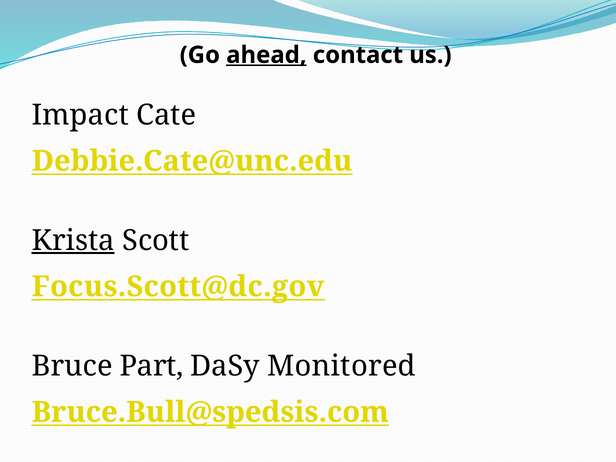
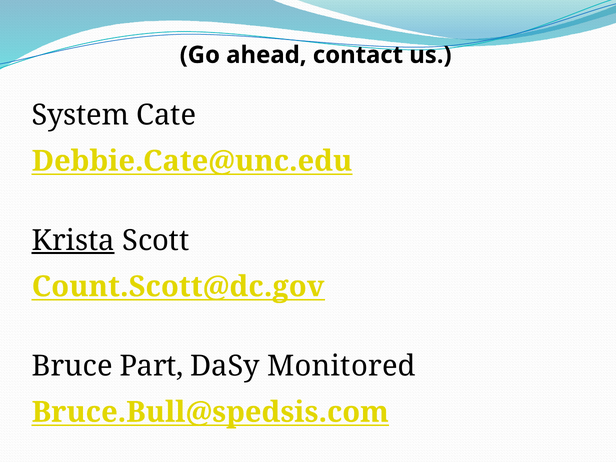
ahead underline: present -> none
Impact: Impact -> System
Focus.Scott@dc.gov: Focus.Scott@dc.gov -> Count.Scott@dc.gov
